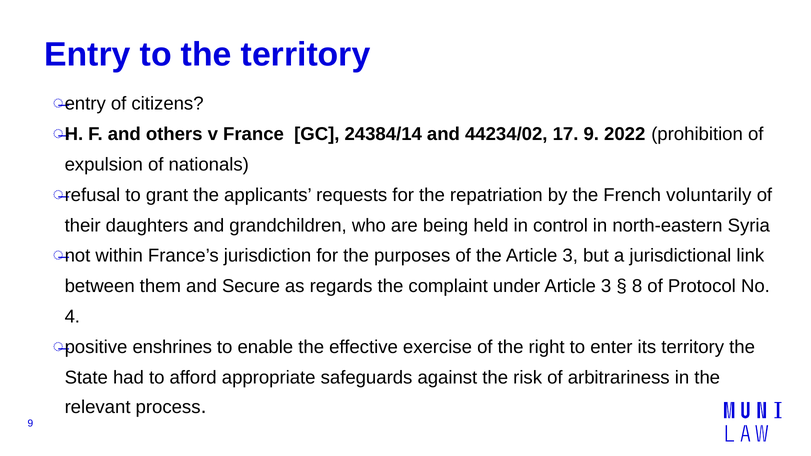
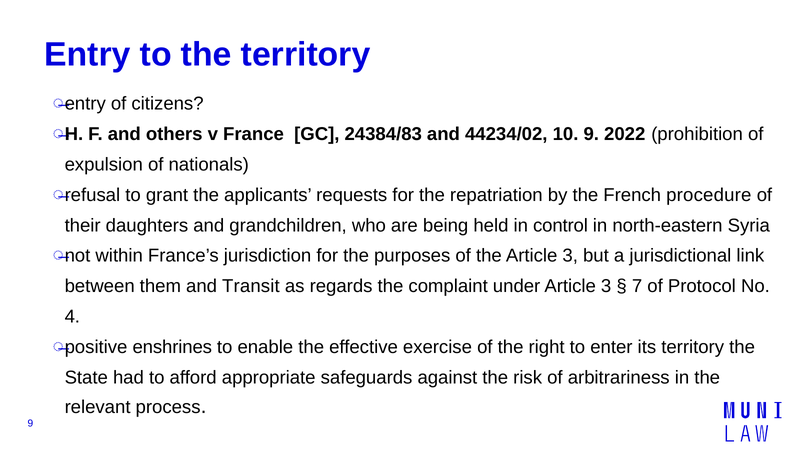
24384/14: 24384/14 -> 24384/83
17: 17 -> 10
voluntarily: voluntarily -> procedure
Secure: Secure -> Transit
8: 8 -> 7
